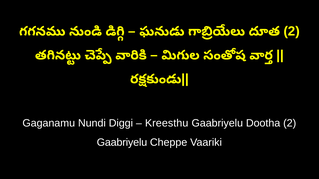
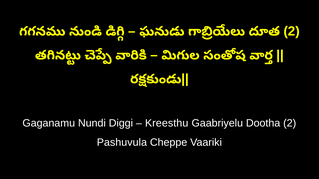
Gaabriyelu at (122, 143): Gaabriyelu -> Pashuvula
